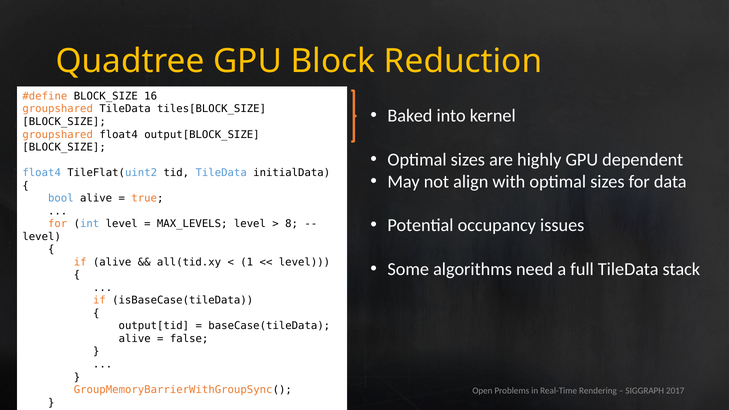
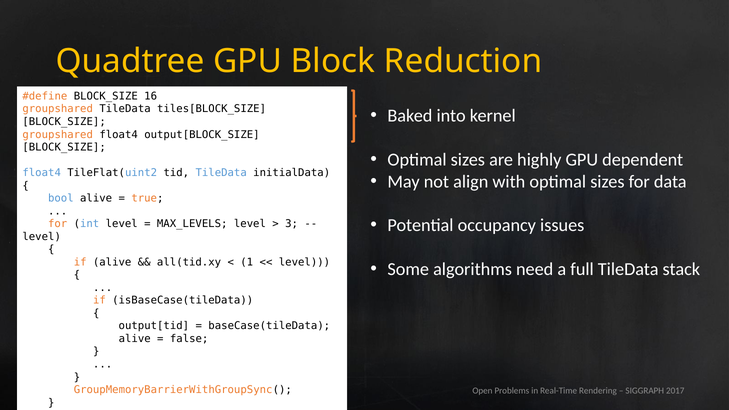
8: 8 -> 3
